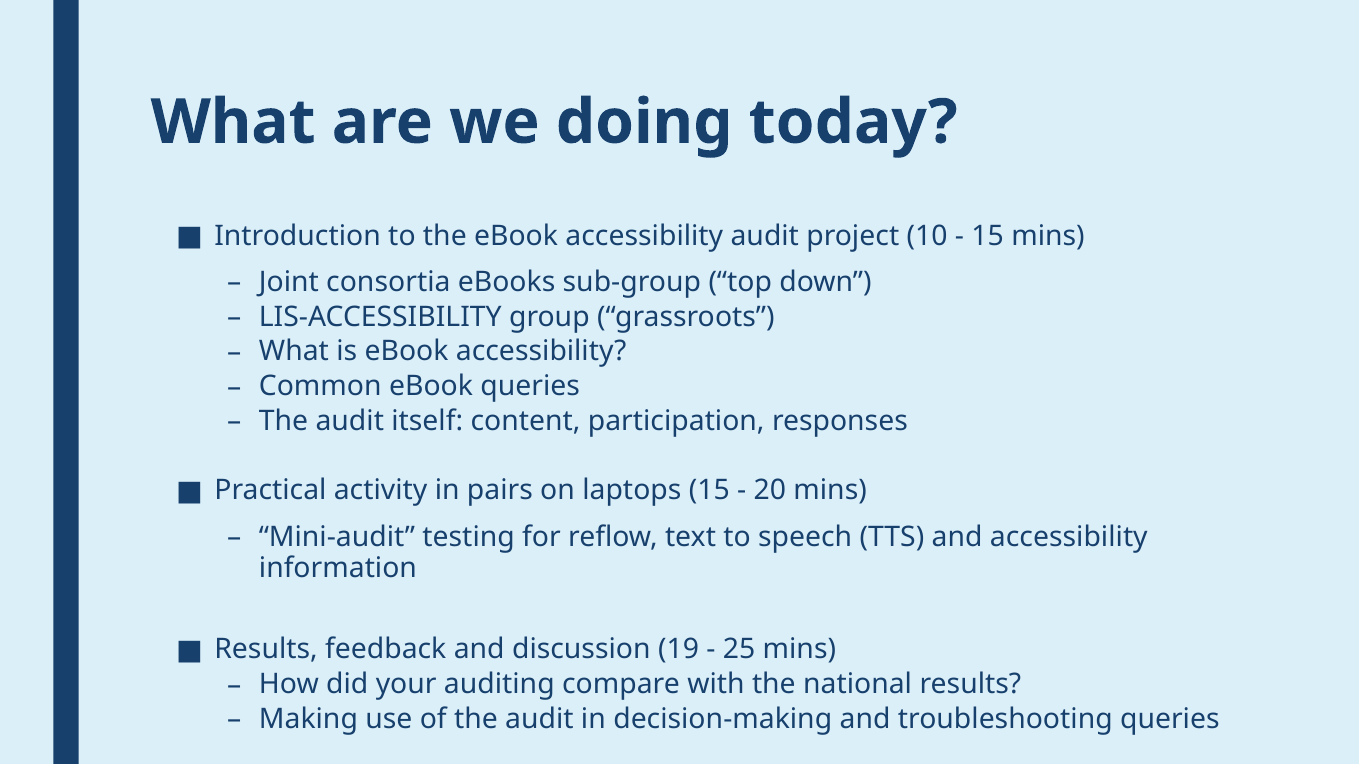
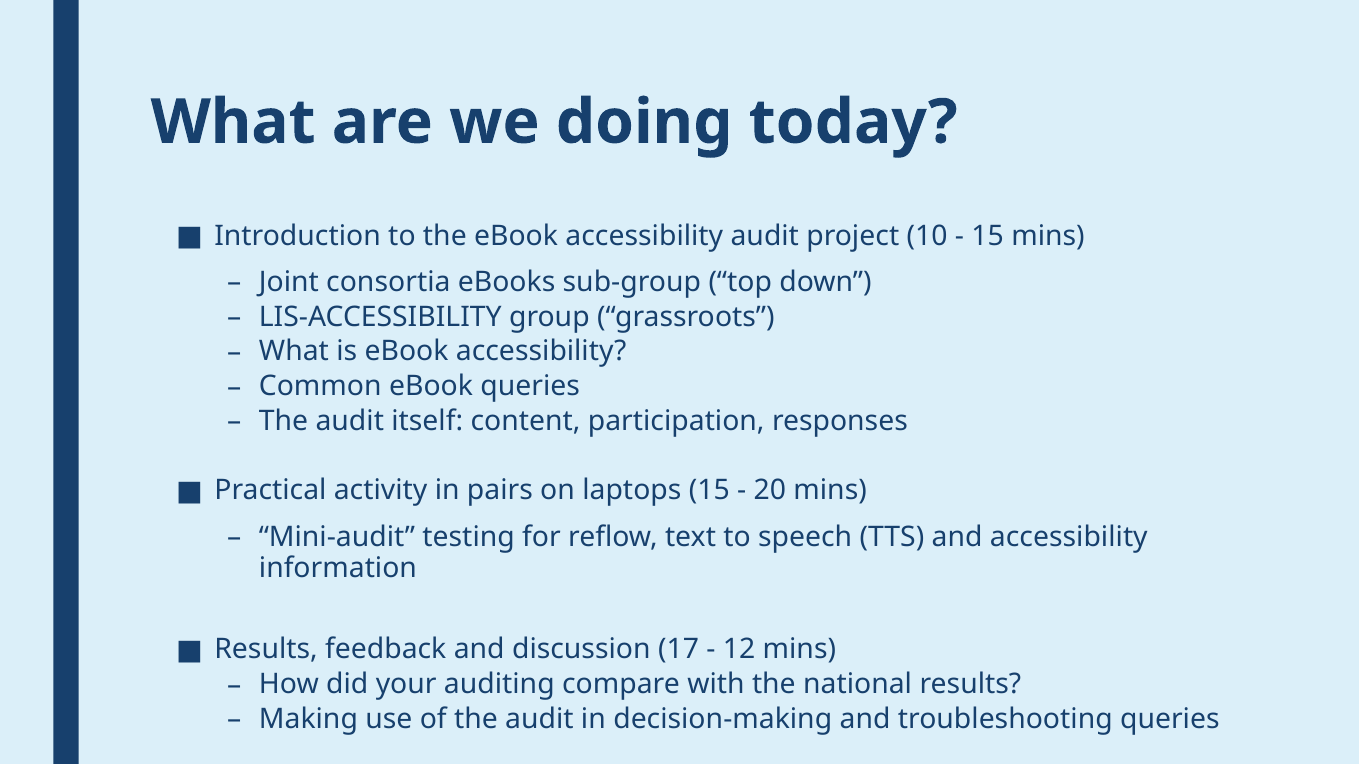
19: 19 -> 17
25: 25 -> 12
